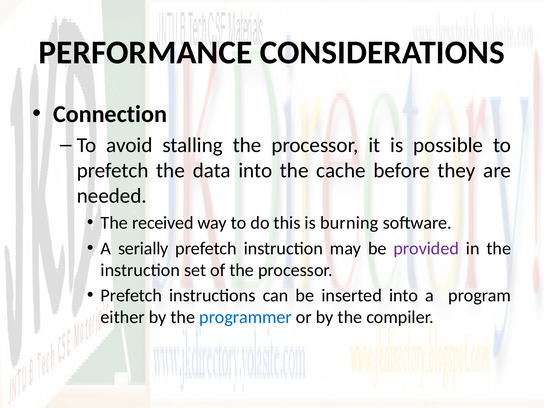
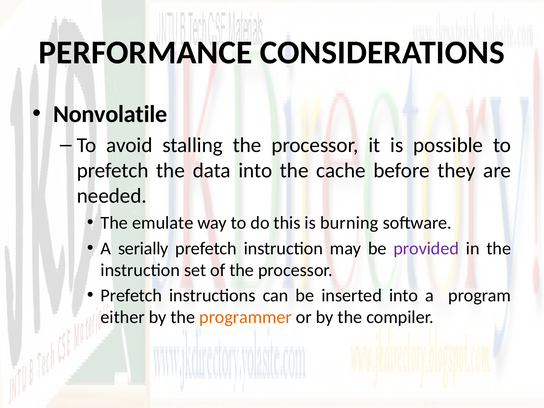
Connection: Connection -> Nonvolatile
received: received -> emulate
programmer colour: blue -> orange
